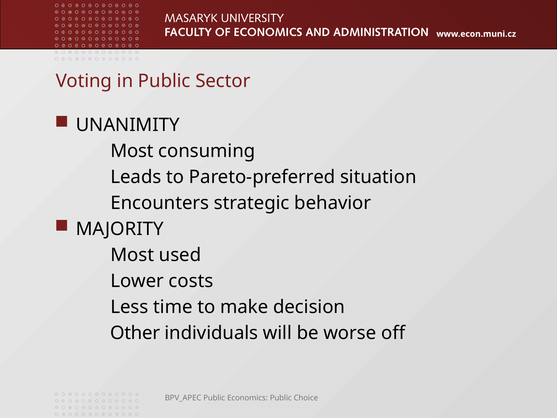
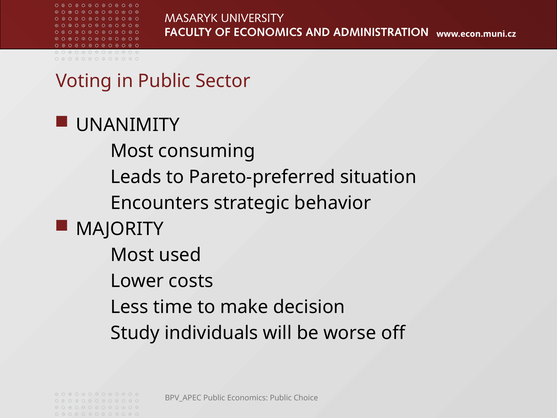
Other: Other -> Study
